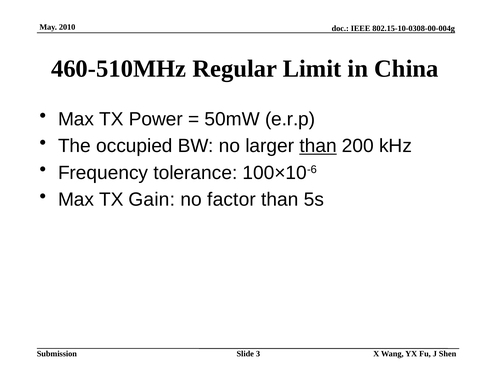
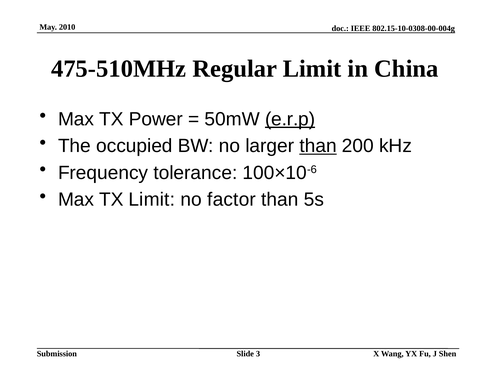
460-510MHz: 460-510MHz -> 475-510MHz
e.r.p underline: none -> present
TX Gain: Gain -> Limit
